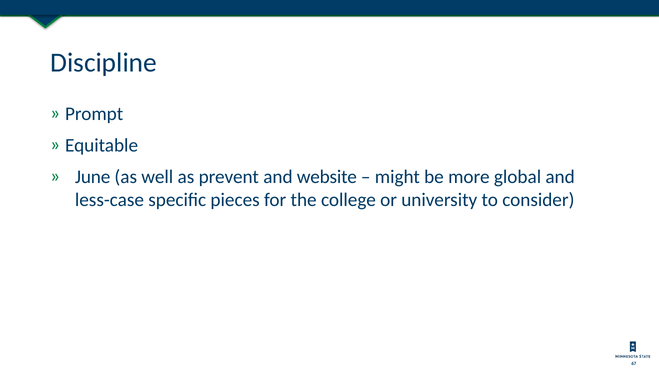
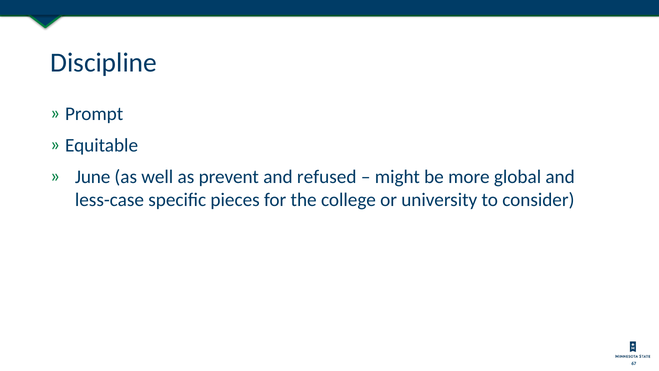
website: website -> refused
